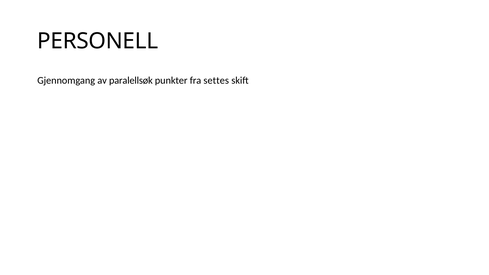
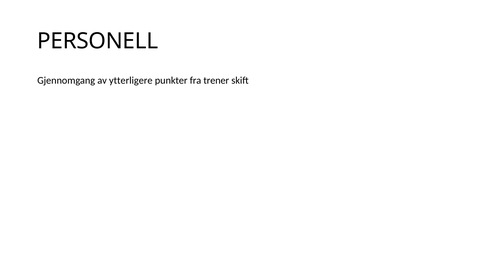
paralellsøk: paralellsøk -> ytterligere
settes: settes -> trener
